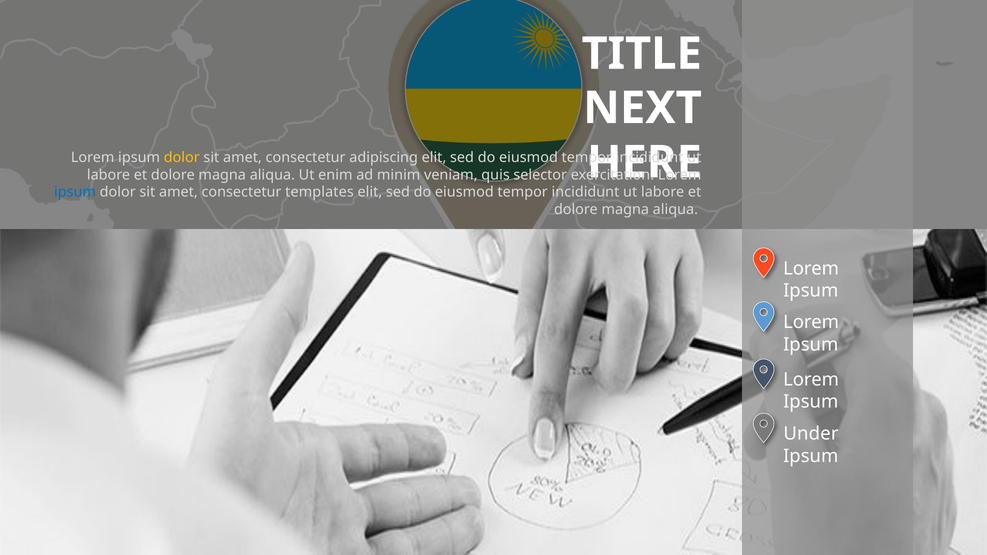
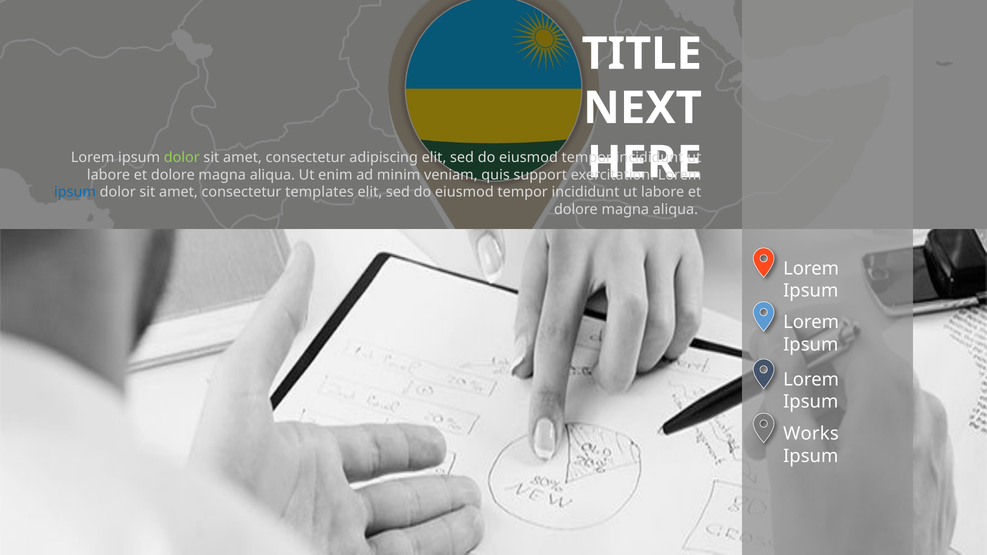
dolor at (182, 158) colour: yellow -> light green
selector: selector -> support
Under: Under -> Works
